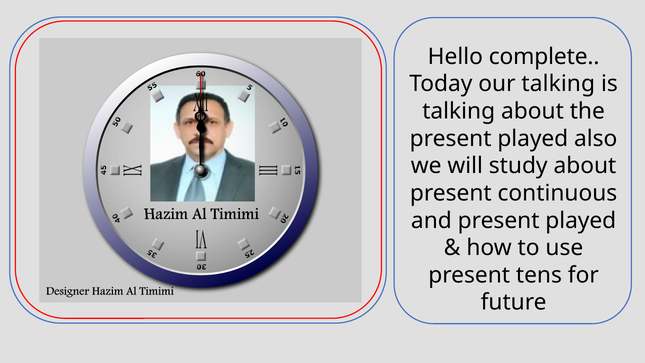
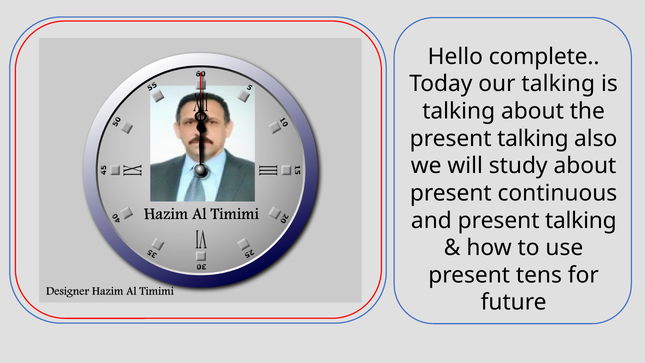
played at (533, 139): played -> talking
and present played: played -> talking
